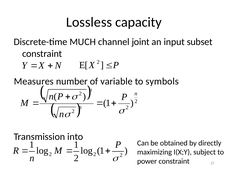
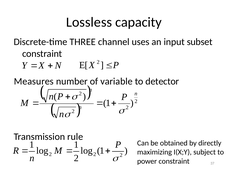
MUCH: MUCH -> THREE
joint: joint -> uses
symbols: symbols -> detector
into: into -> rule
